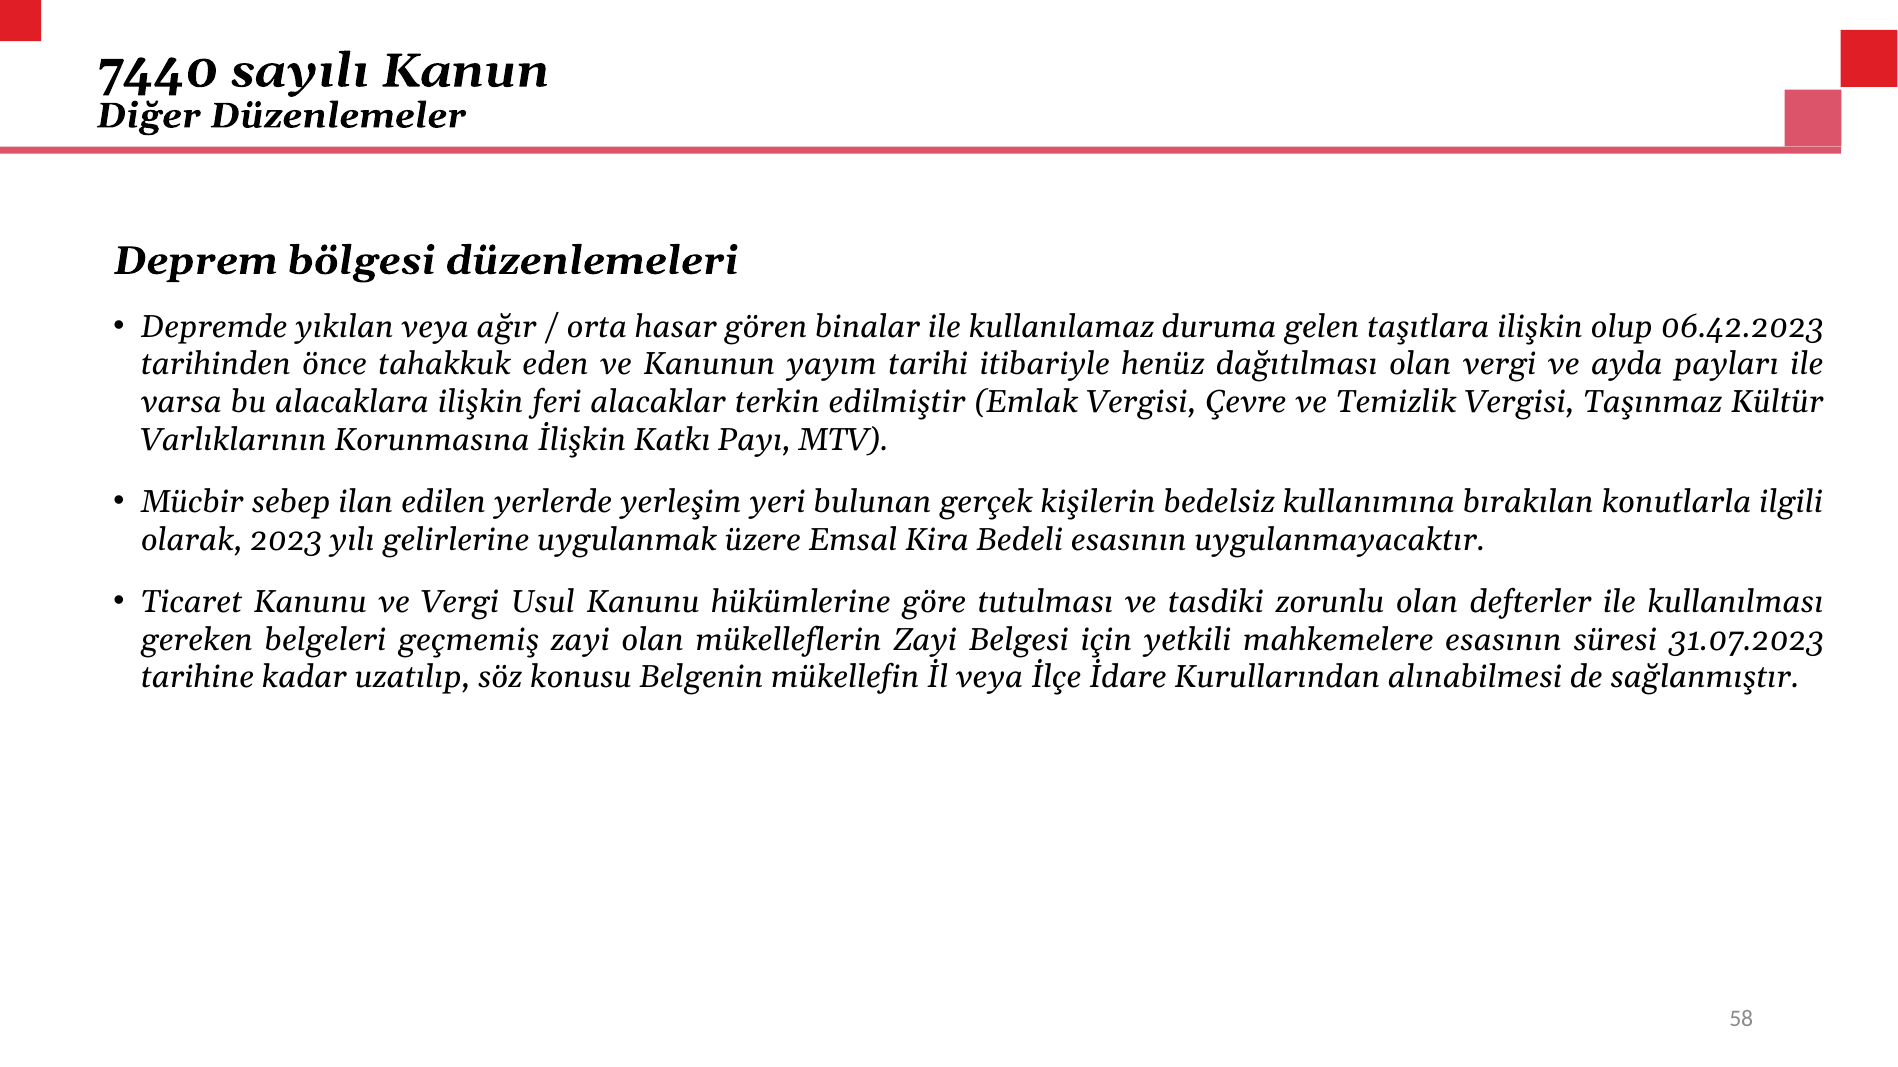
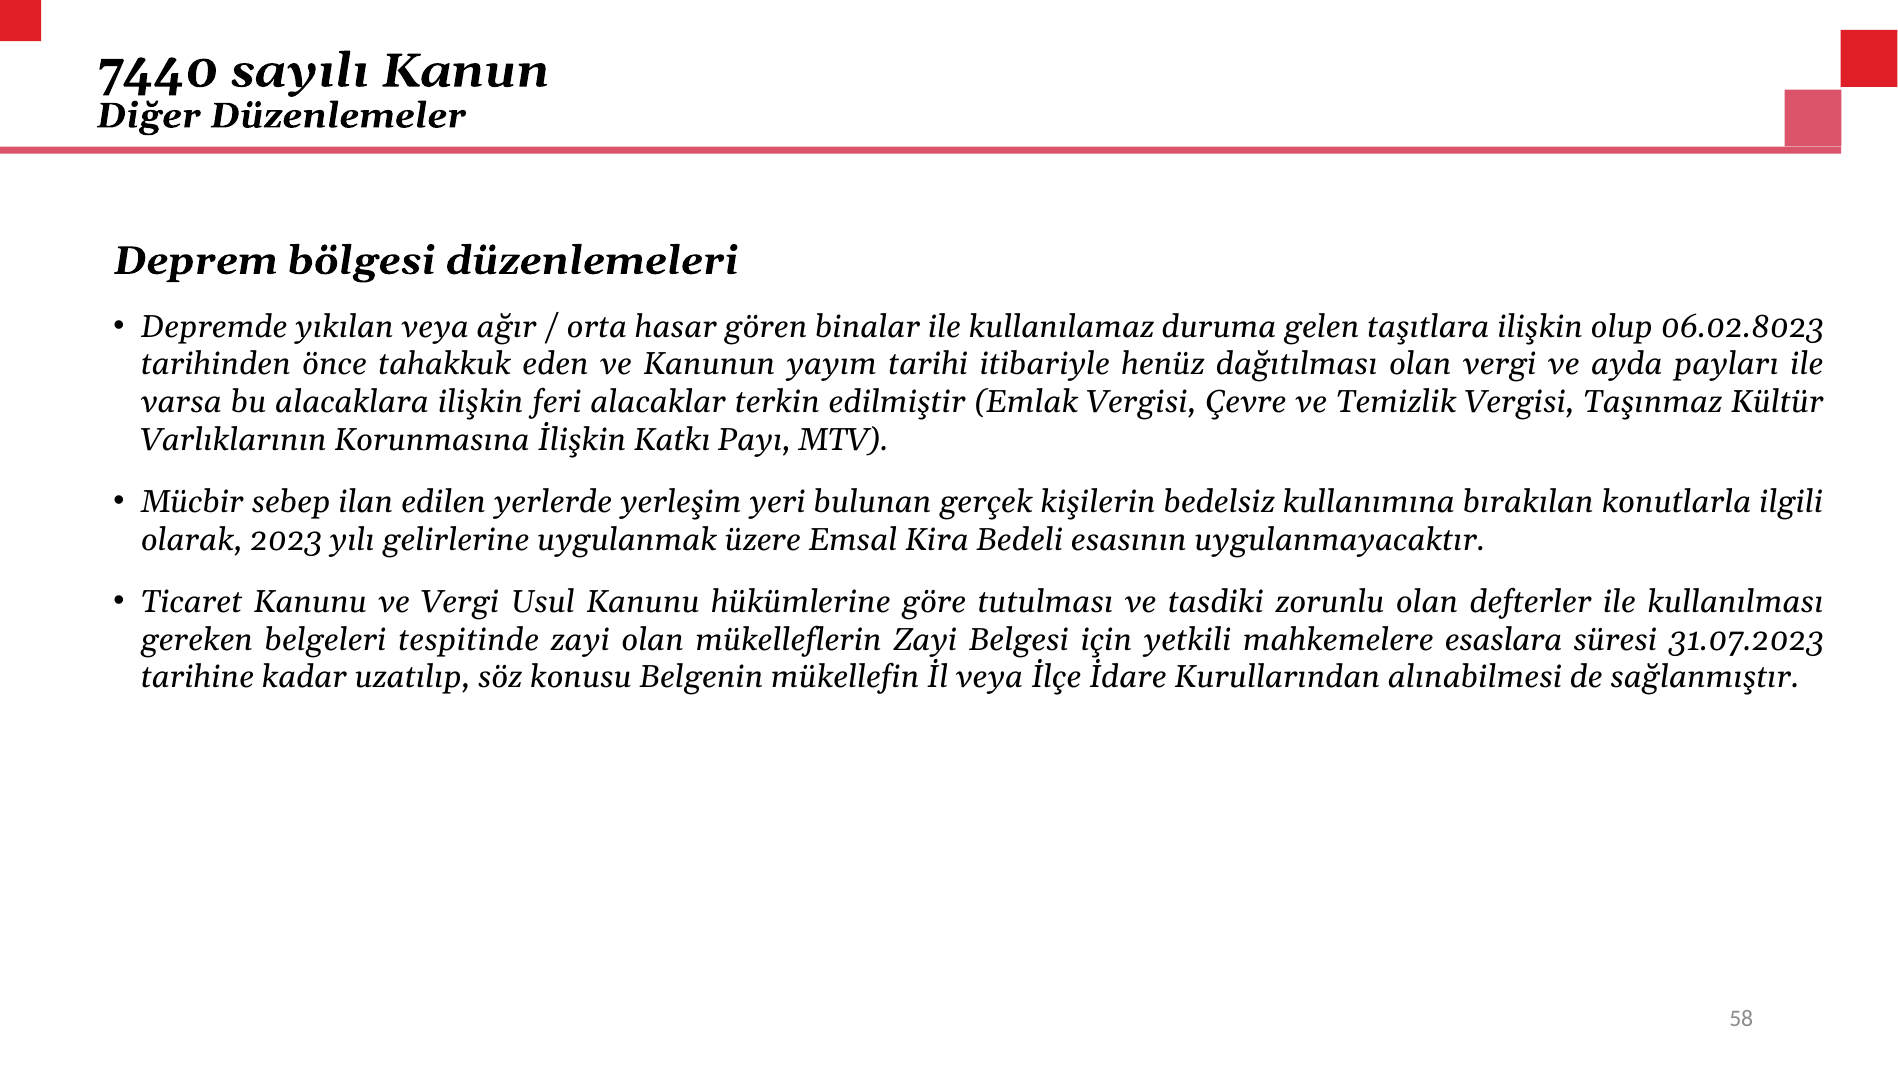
06.42.2023: 06.42.2023 -> 06.02.8023
geçmemiş: geçmemiş -> tespitinde
mahkemelere esasının: esasının -> esaslara
